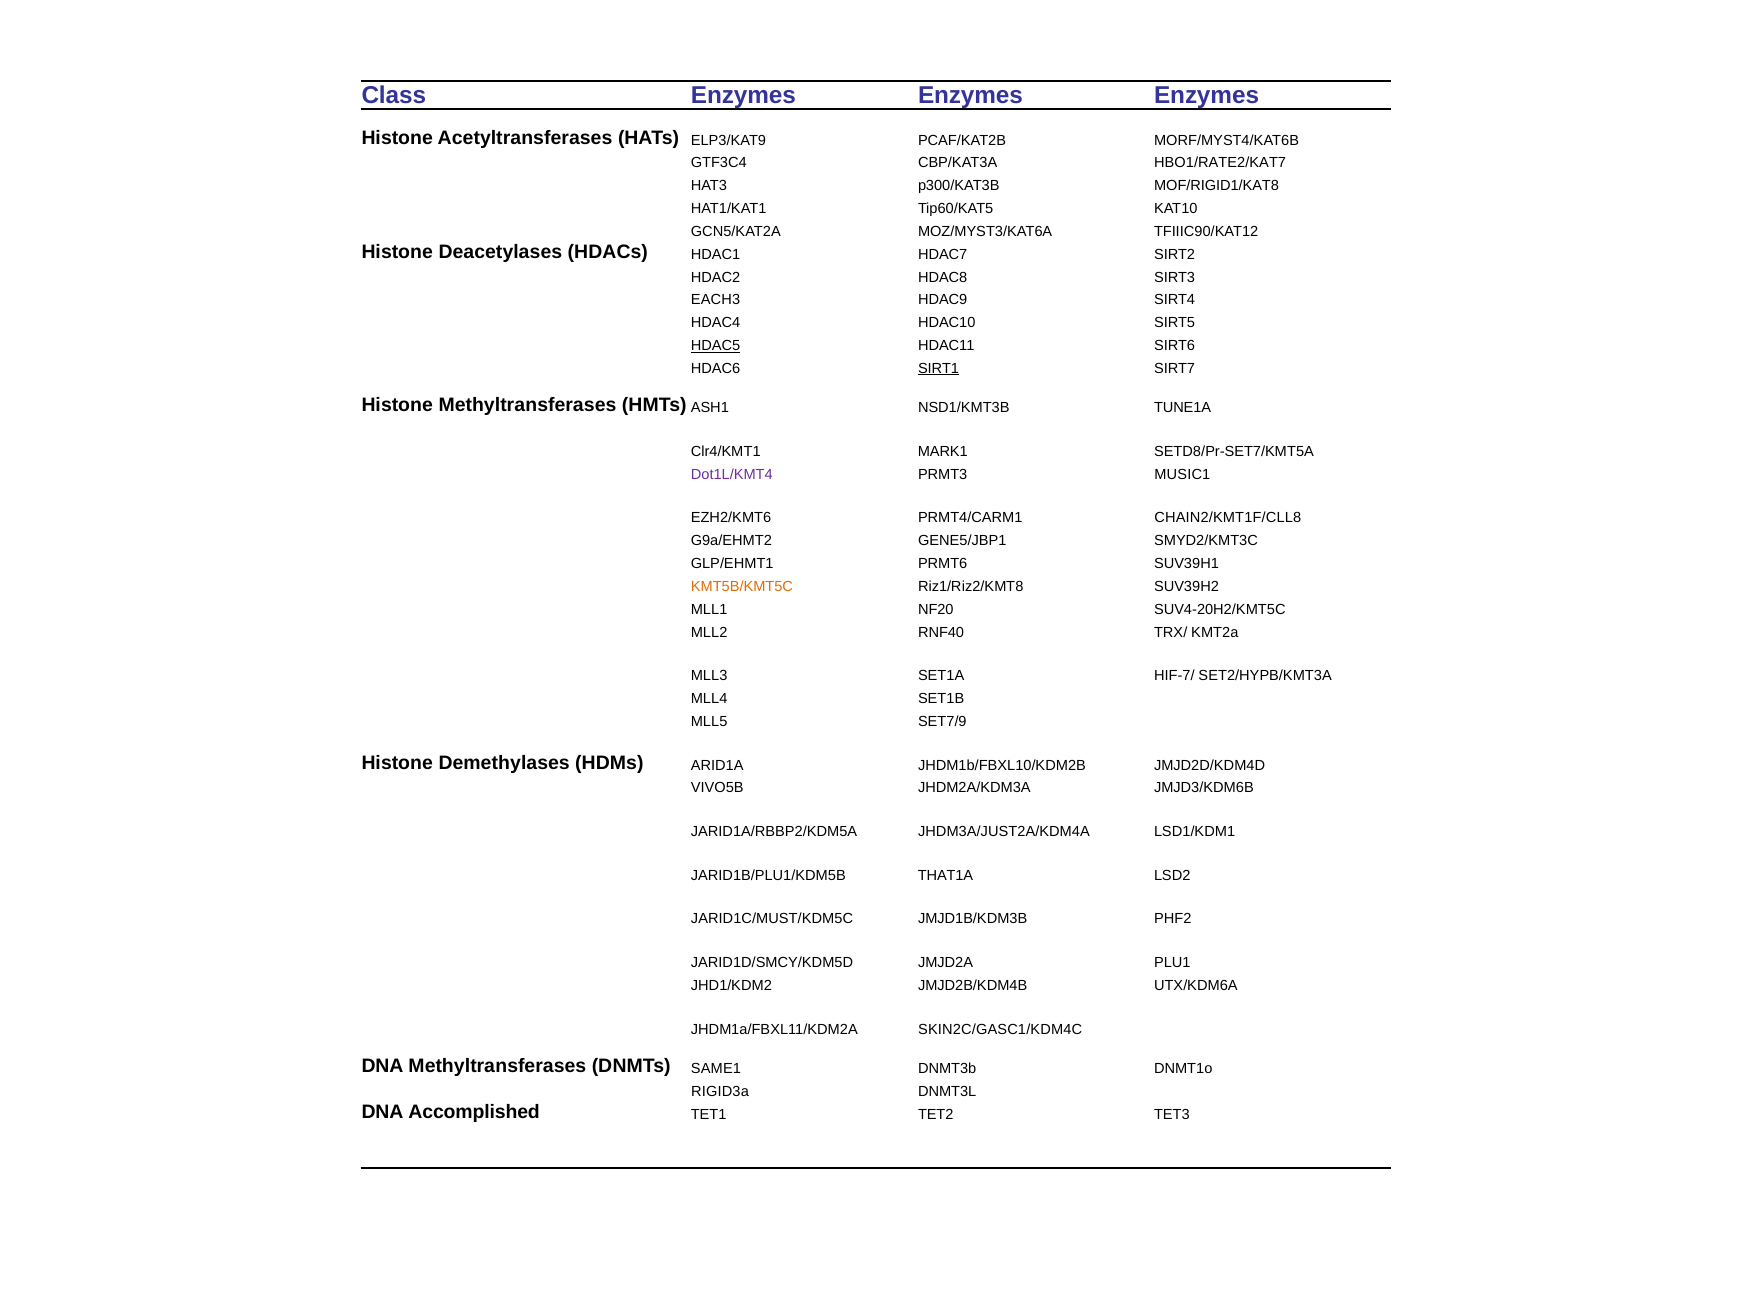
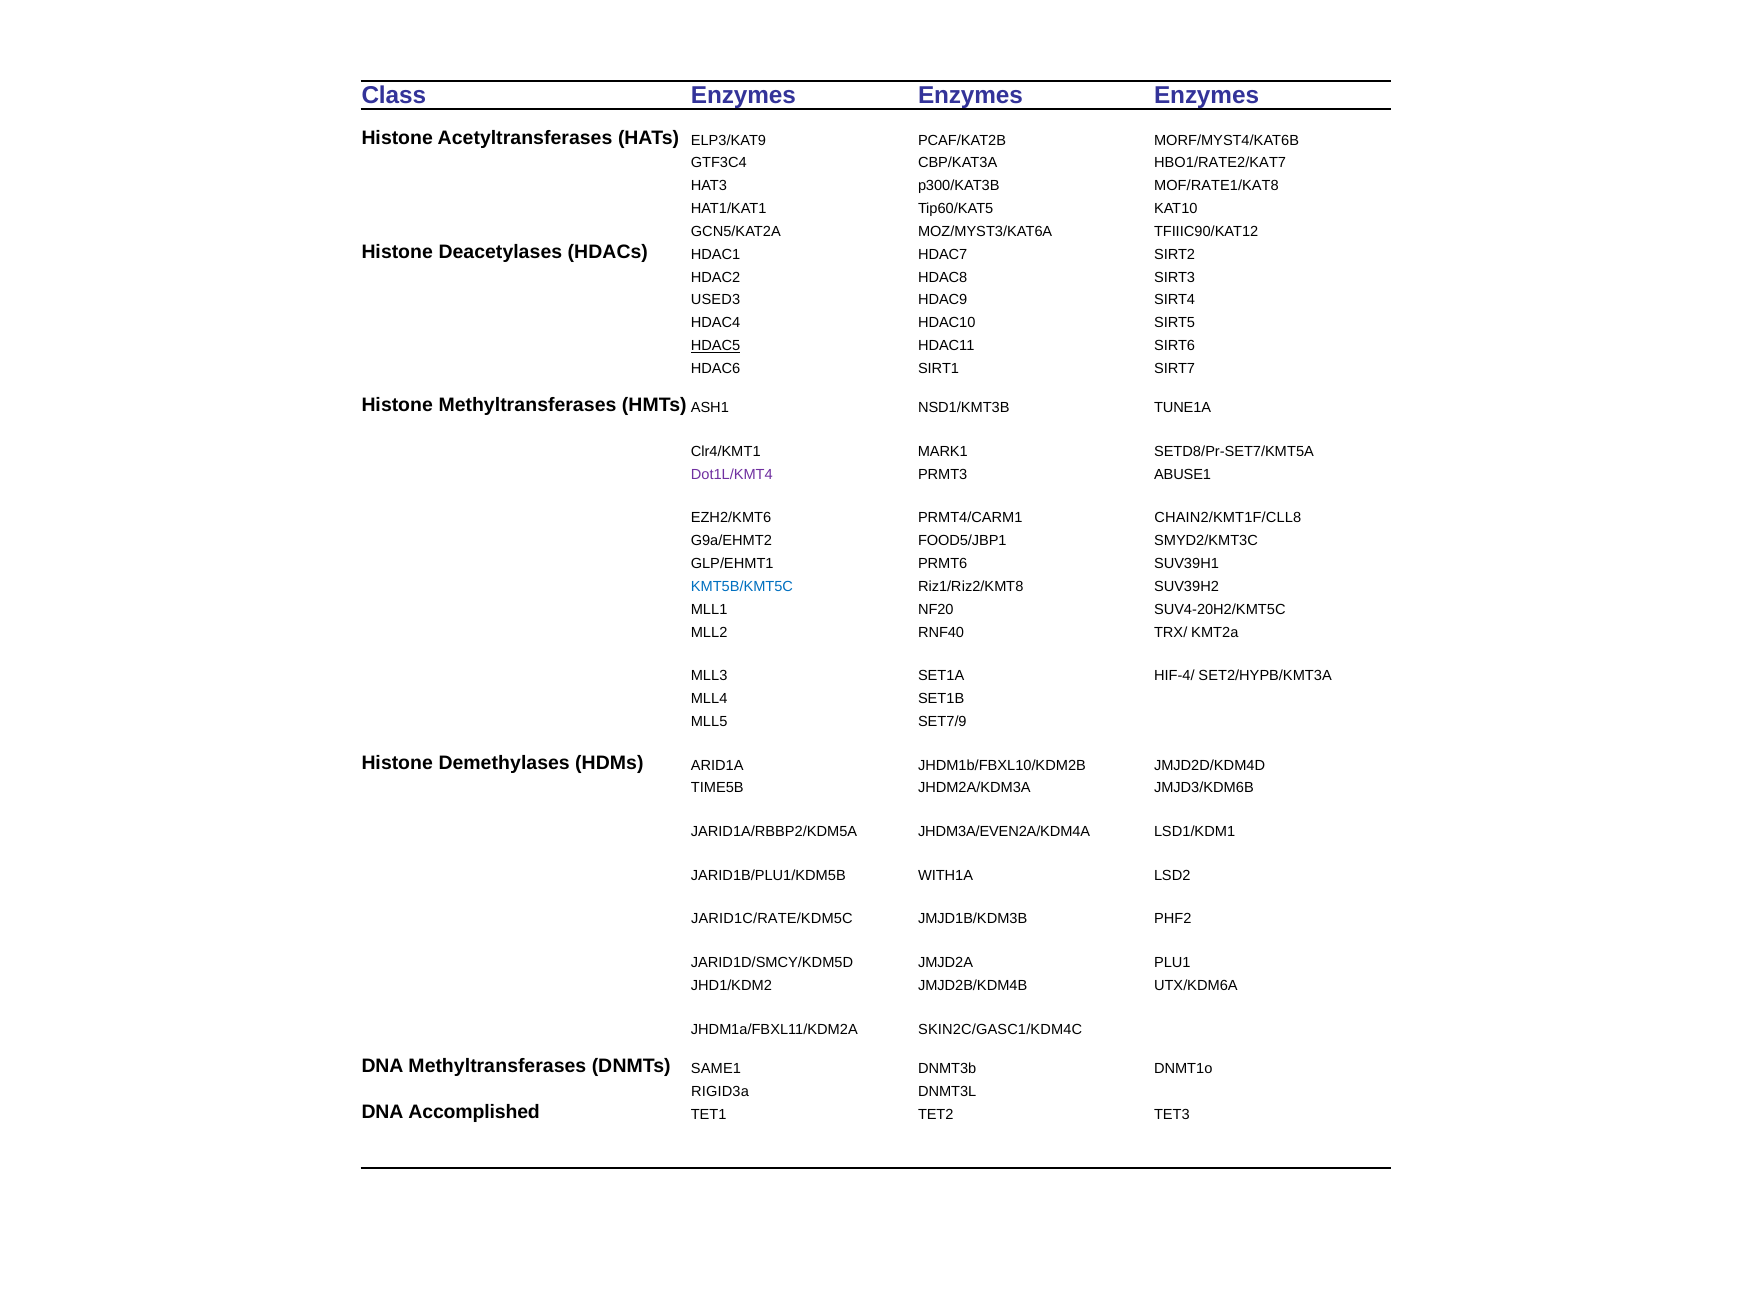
MOF/RIGID1/KAT8: MOF/RIGID1/KAT8 -> MOF/RATE1/KAT8
EACH3: EACH3 -> USED3
SIRT1 underline: present -> none
MUSIC1: MUSIC1 -> ABUSE1
GENE5/JBP1: GENE5/JBP1 -> FOOD5/JBP1
KMT5B/KMT5C colour: orange -> blue
HIF-7/: HIF-7/ -> HIF-4/
VIVO5B: VIVO5B -> TIME5B
JHDM3A/JUST2A/KDM4A: JHDM3A/JUST2A/KDM4A -> JHDM3A/EVEN2A/KDM4A
THAT1A: THAT1A -> WITH1A
JARID1C/MUST/KDM5C: JARID1C/MUST/KDM5C -> JARID1C/RATE/KDM5C
